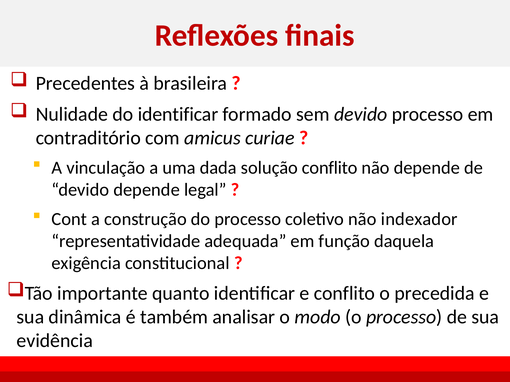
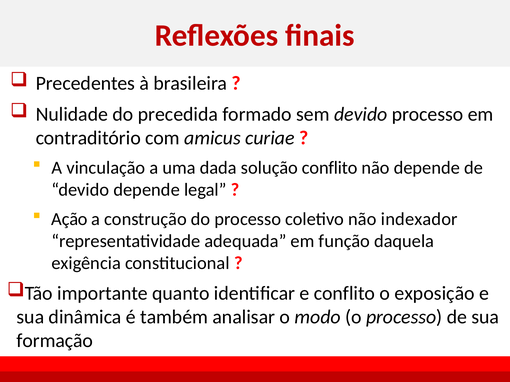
do identificar: identificar -> precedida
Cont: Cont -> Ação
precedida: precedida -> exposição
evidência: evidência -> formação
